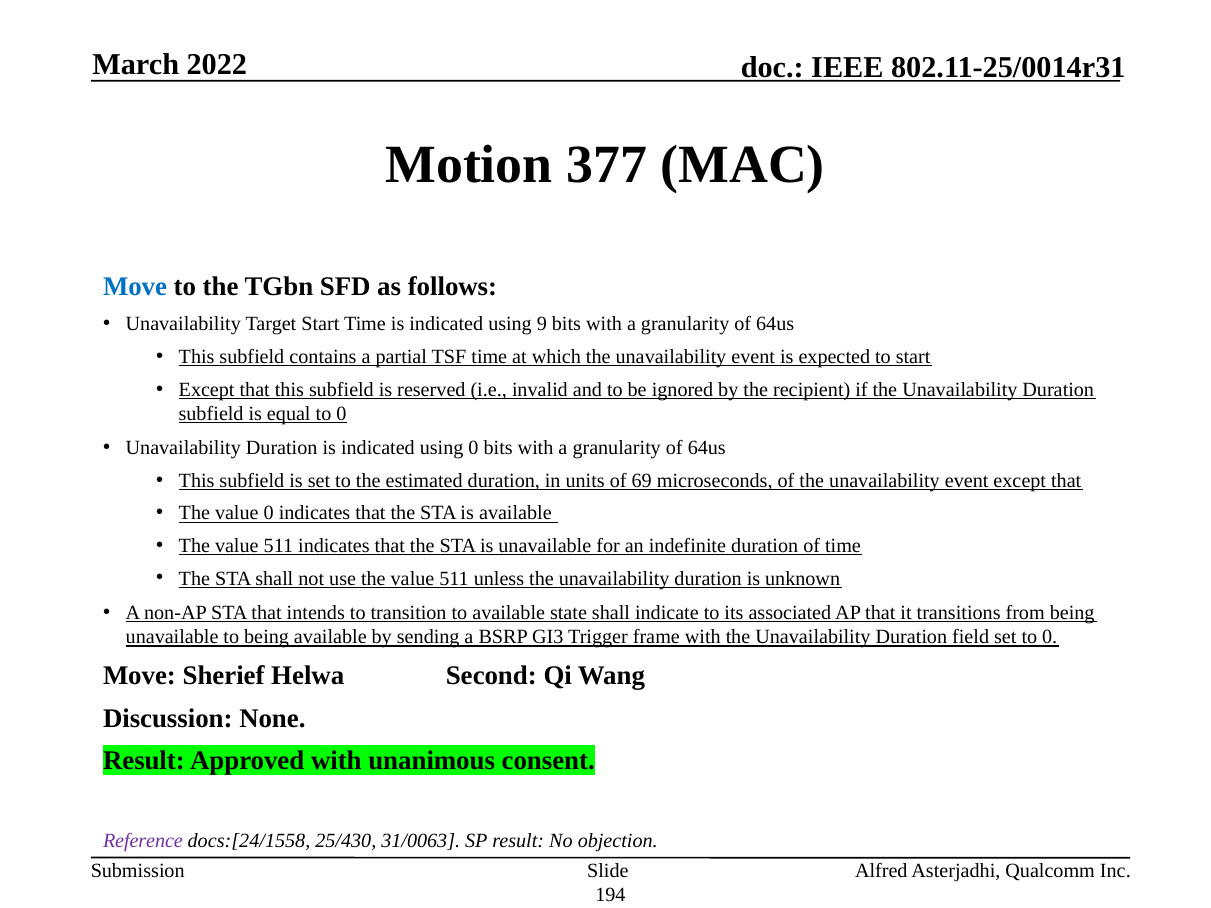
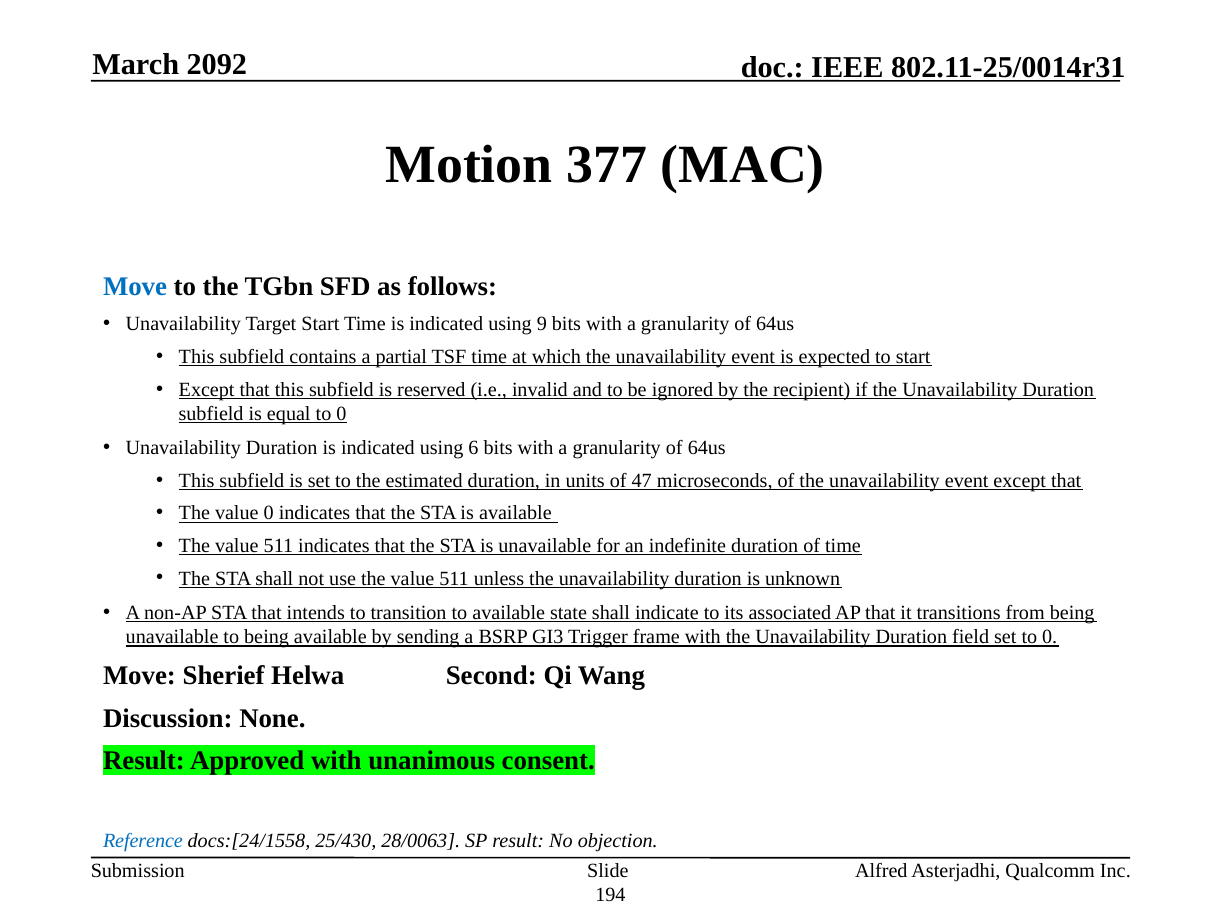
2022: 2022 -> 2092
using 0: 0 -> 6
69: 69 -> 47
Reference colour: purple -> blue
31/0063: 31/0063 -> 28/0063
